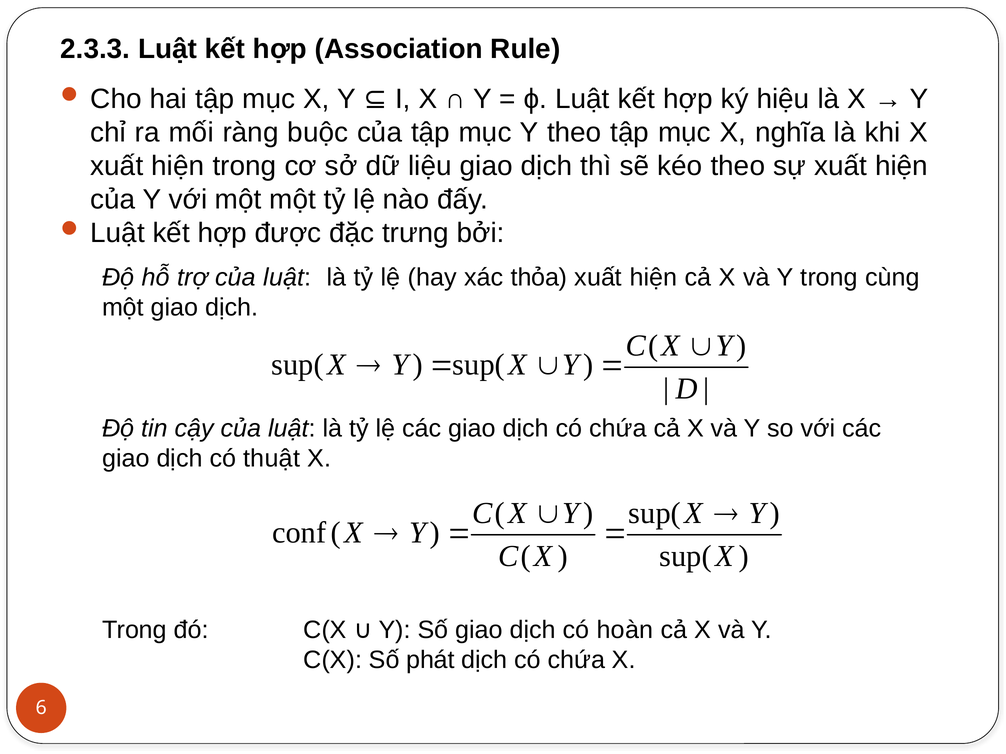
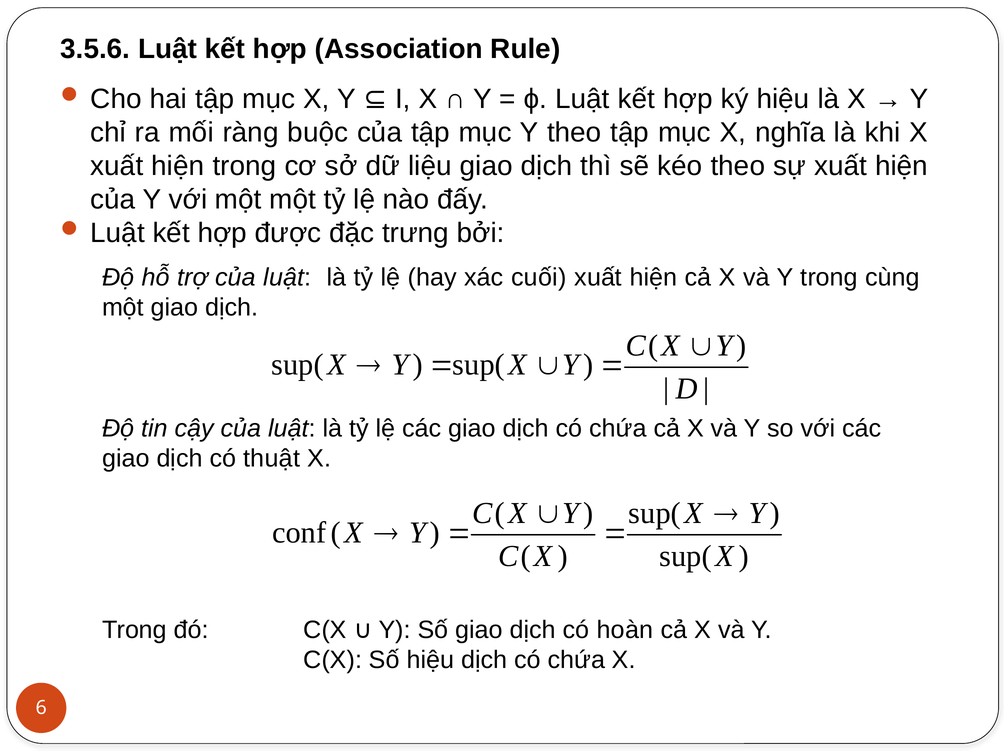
2.3.3: 2.3.3 -> 3.5.6
thỏa: thỏa -> cuối
Số phát: phát -> hiệu
